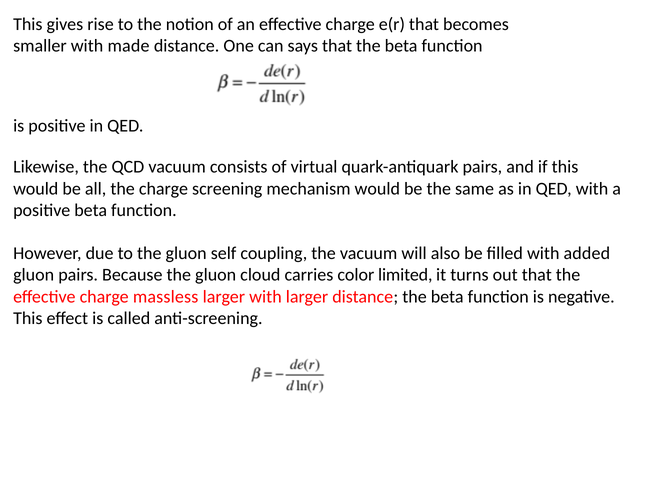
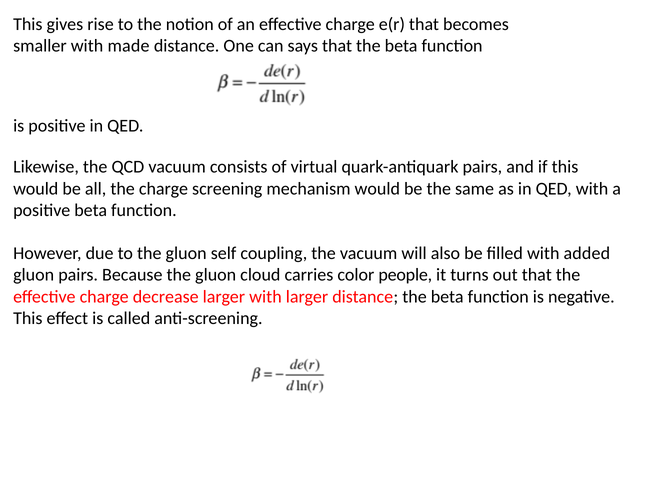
limited: limited -> people
massless: massless -> decrease
